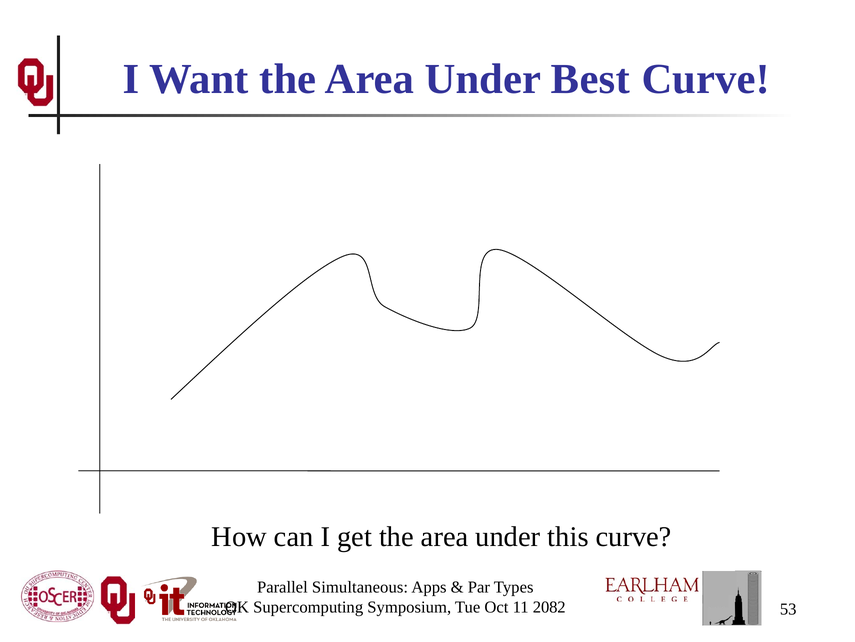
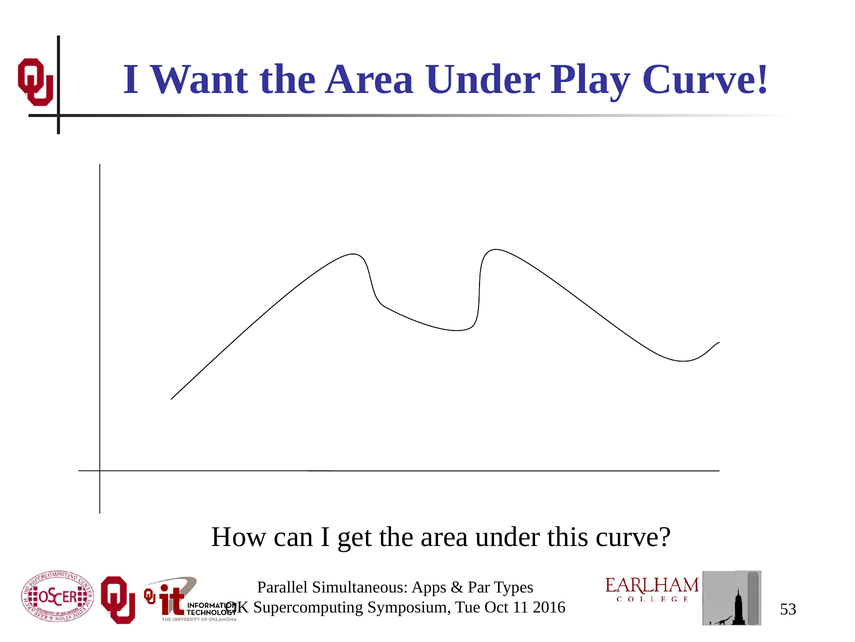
Best: Best -> Play
2082: 2082 -> 2016
